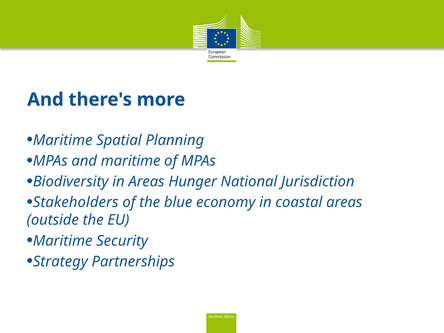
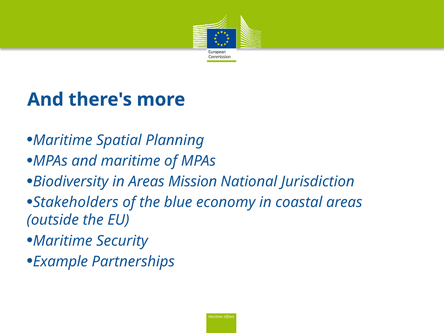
Hunger: Hunger -> Mission
Strategy: Strategy -> Example
